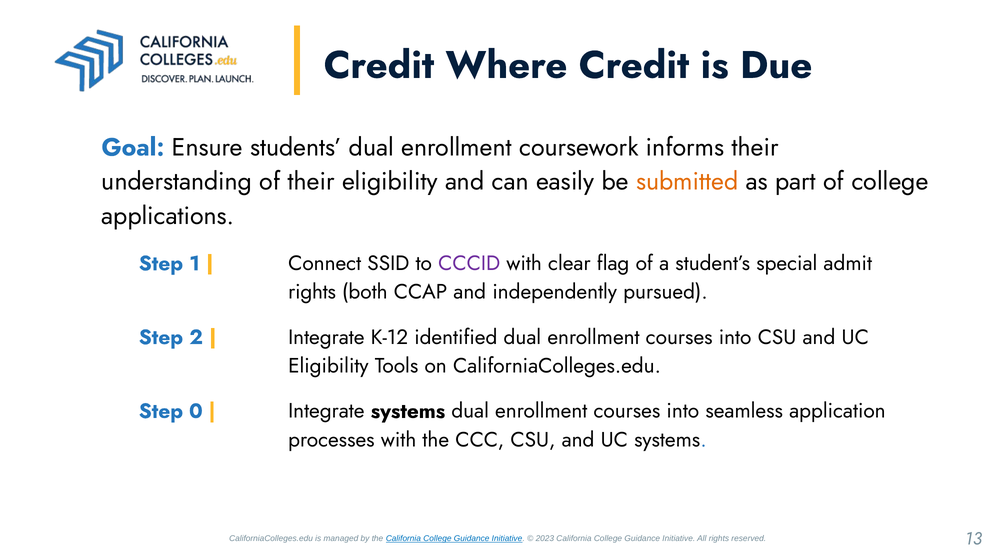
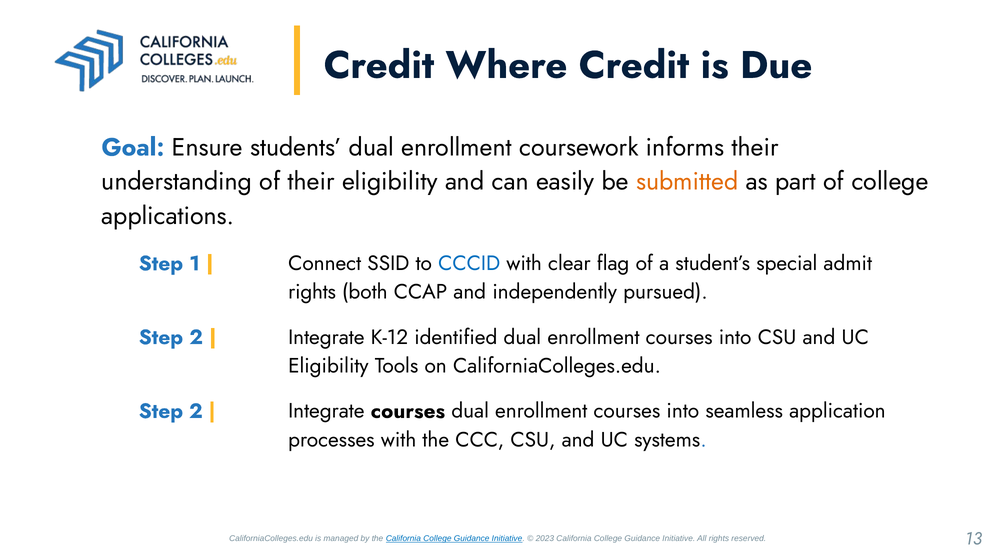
CCCID colour: purple -> blue
0 at (196, 411): 0 -> 2
Integrate systems: systems -> courses
